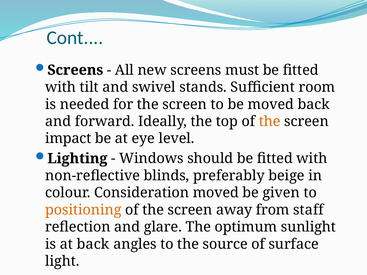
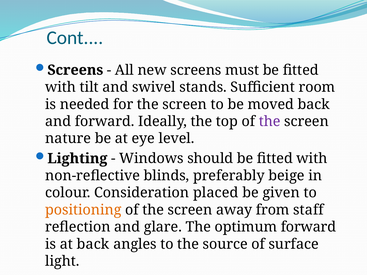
the at (270, 122) colour: orange -> purple
impact: impact -> nature
Consideration moved: moved -> placed
optimum sunlight: sunlight -> forward
